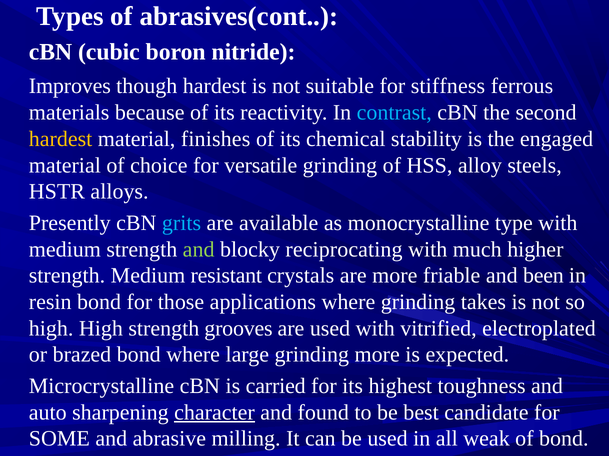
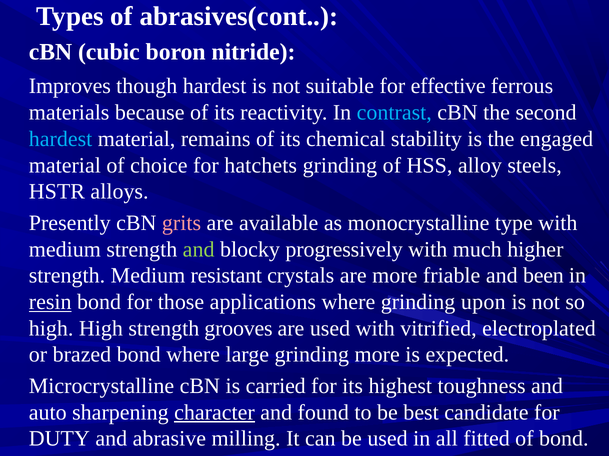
stiffness: stiffness -> effective
hardest at (61, 139) colour: yellow -> light blue
finishes: finishes -> remains
versatile: versatile -> hatchets
grits colour: light blue -> pink
reciprocating: reciprocating -> progressively
resin underline: none -> present
takes: takes -> upon
SOME: SOME -> DUTY
weak: weak -> fitted
